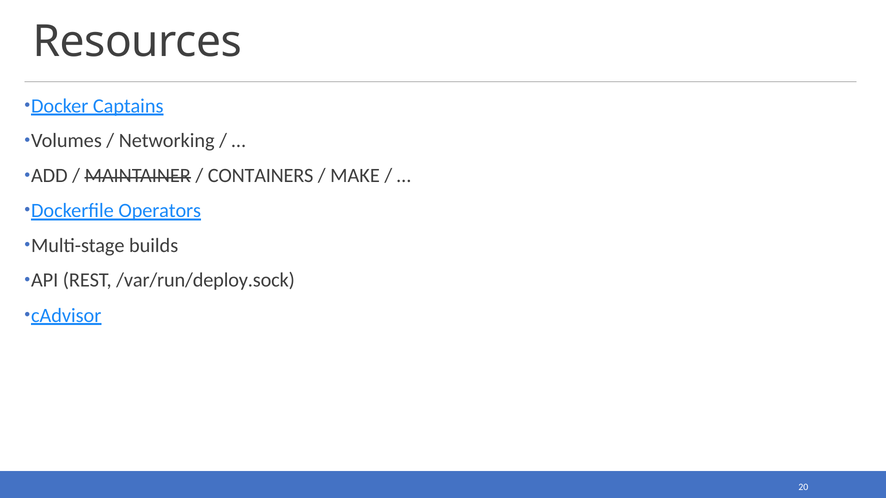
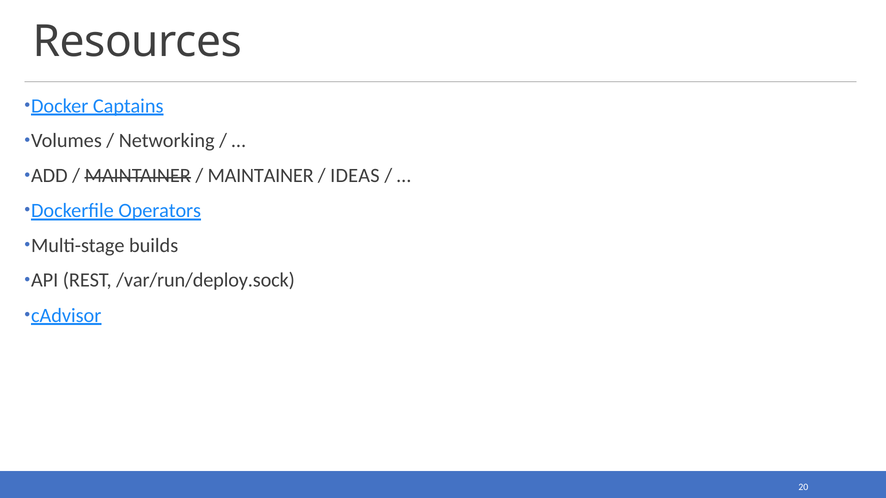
CONTAINERS at (261, 176): CONTAINERS -> MAINTAINER
MAKE: MAKE -> IDEAS
